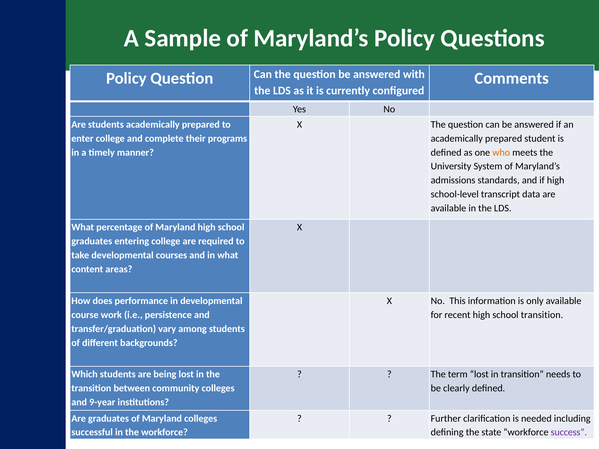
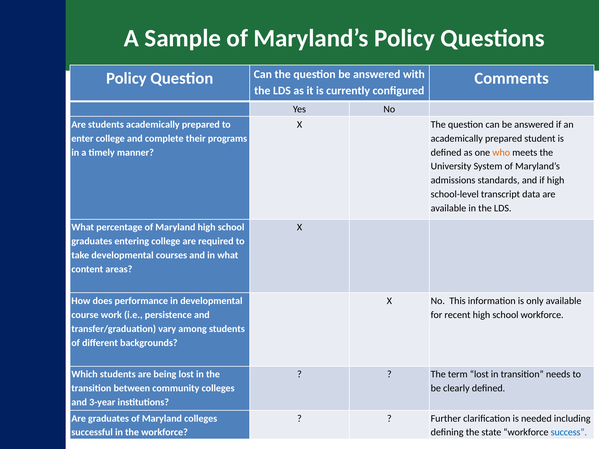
school transition: transition -> workforce
9-year: 9-year -> 3-year
success colour: purple -> blue
